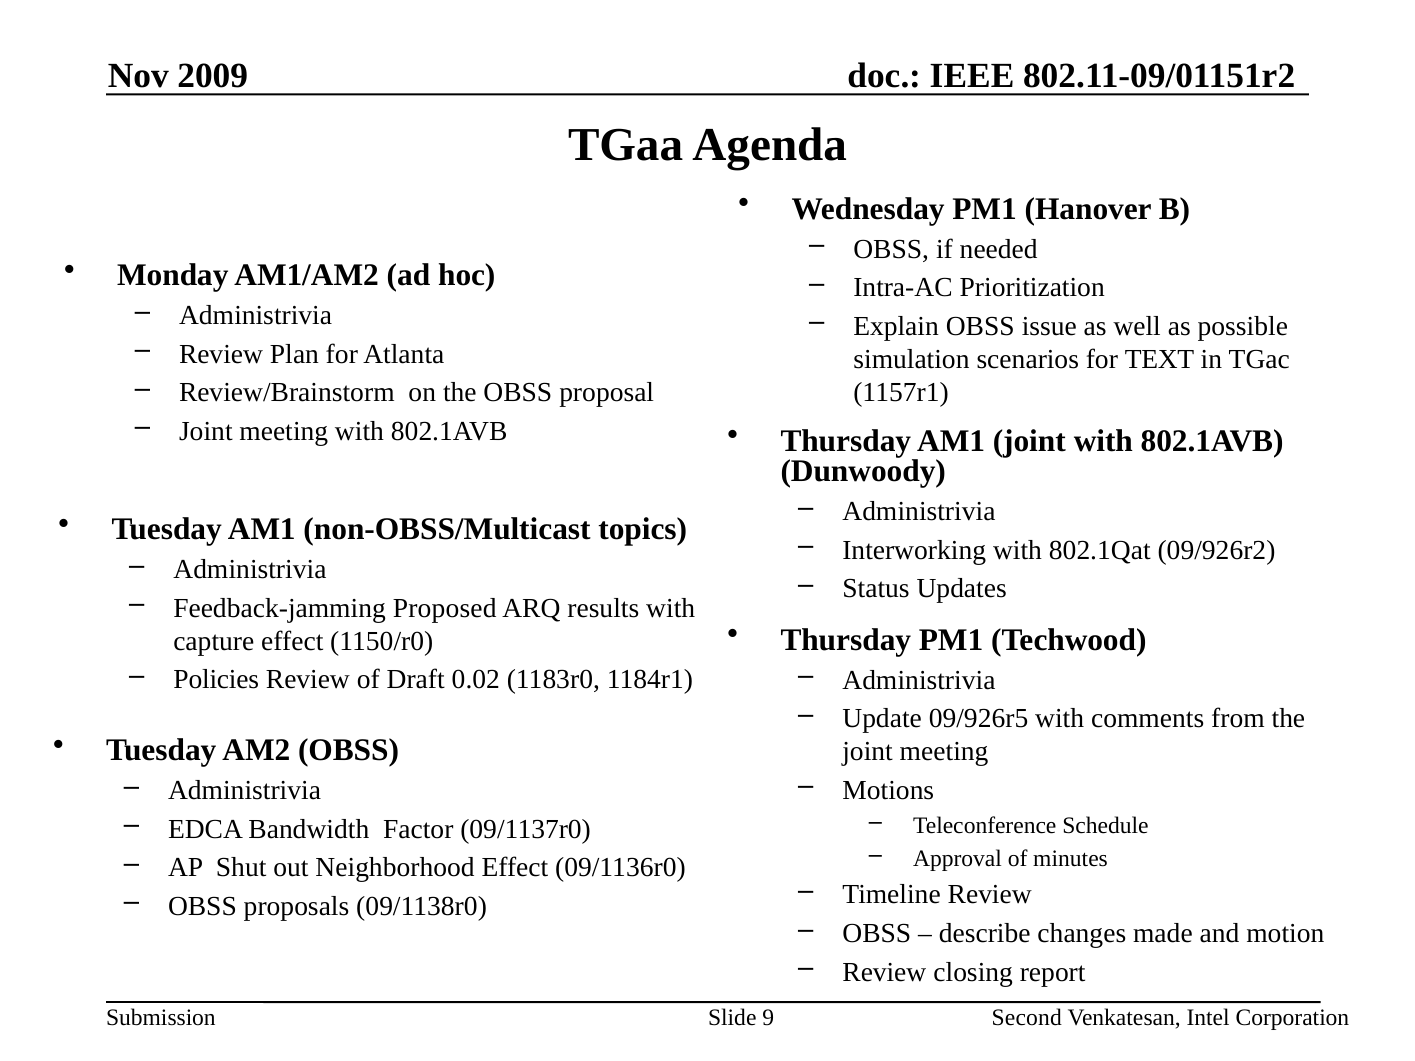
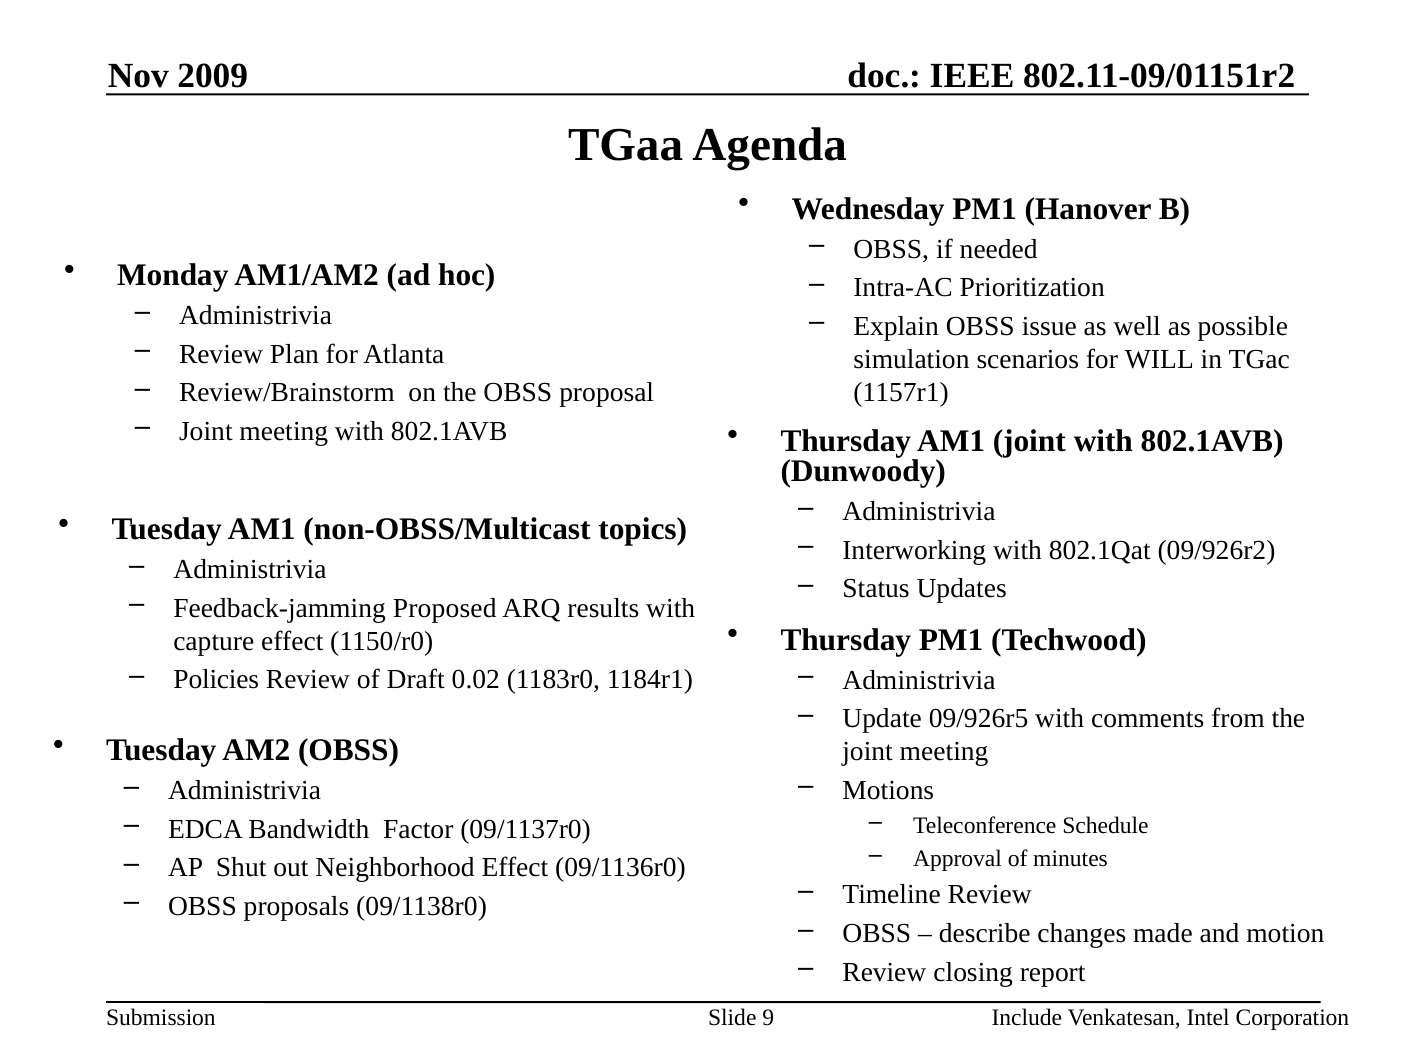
TEXT: TEXT -> WILL
Second: Second -> Include
